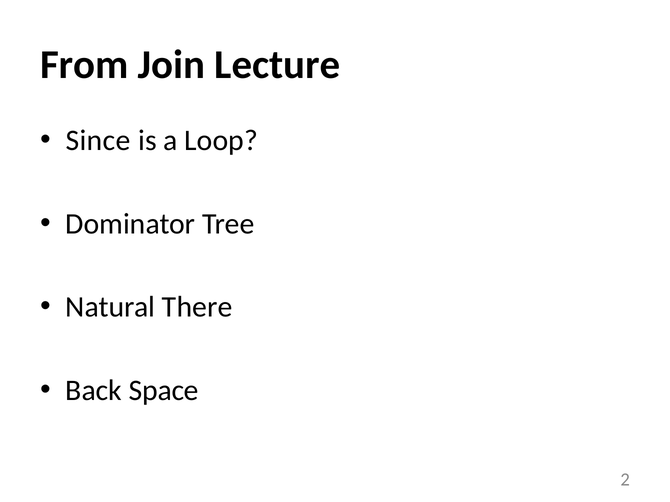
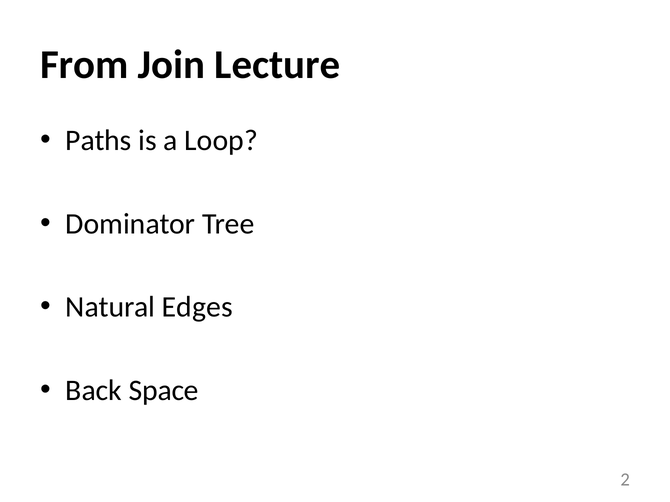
Since: Since -> Paths
There: There -> Edges
